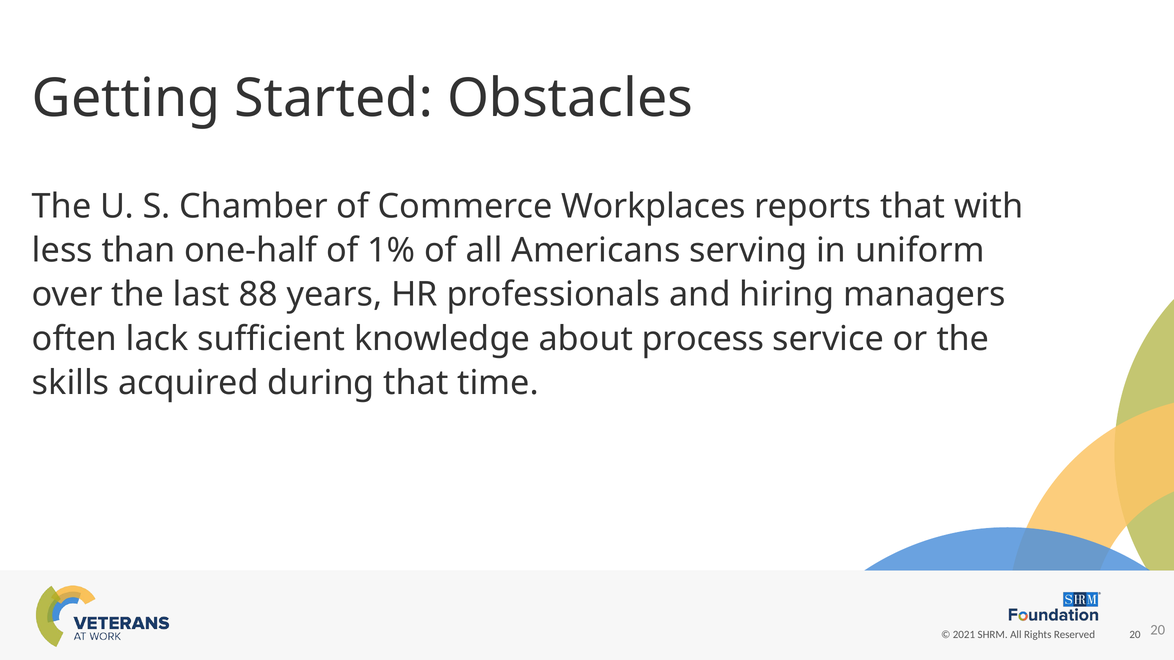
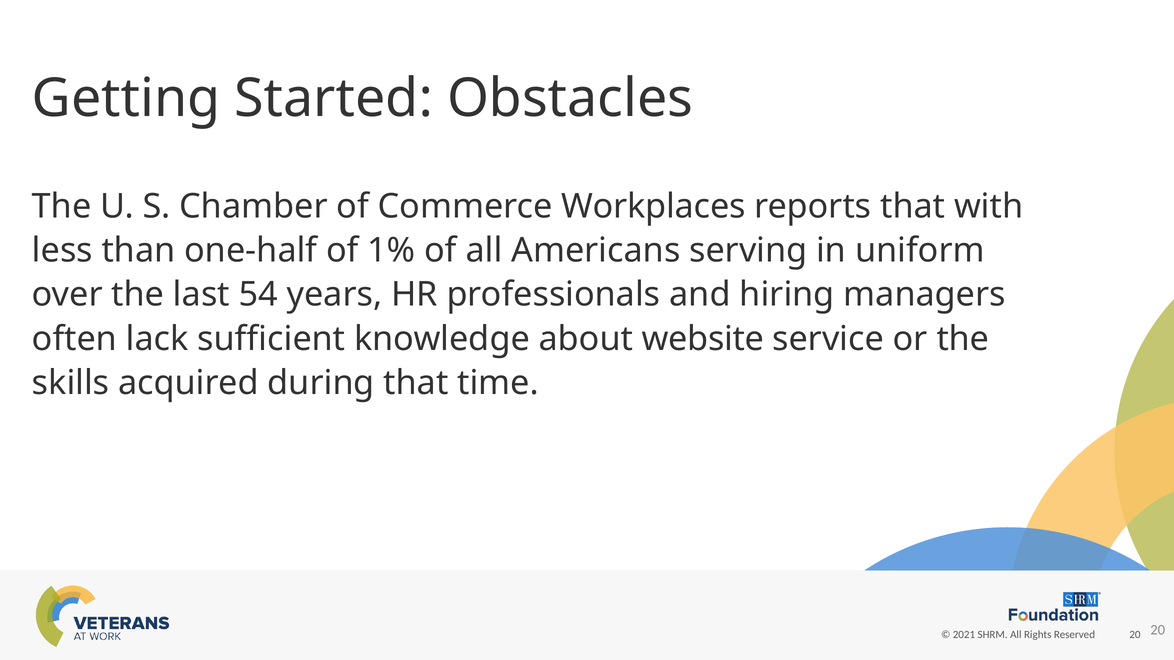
88: 88 -> 54
process: process -> website
